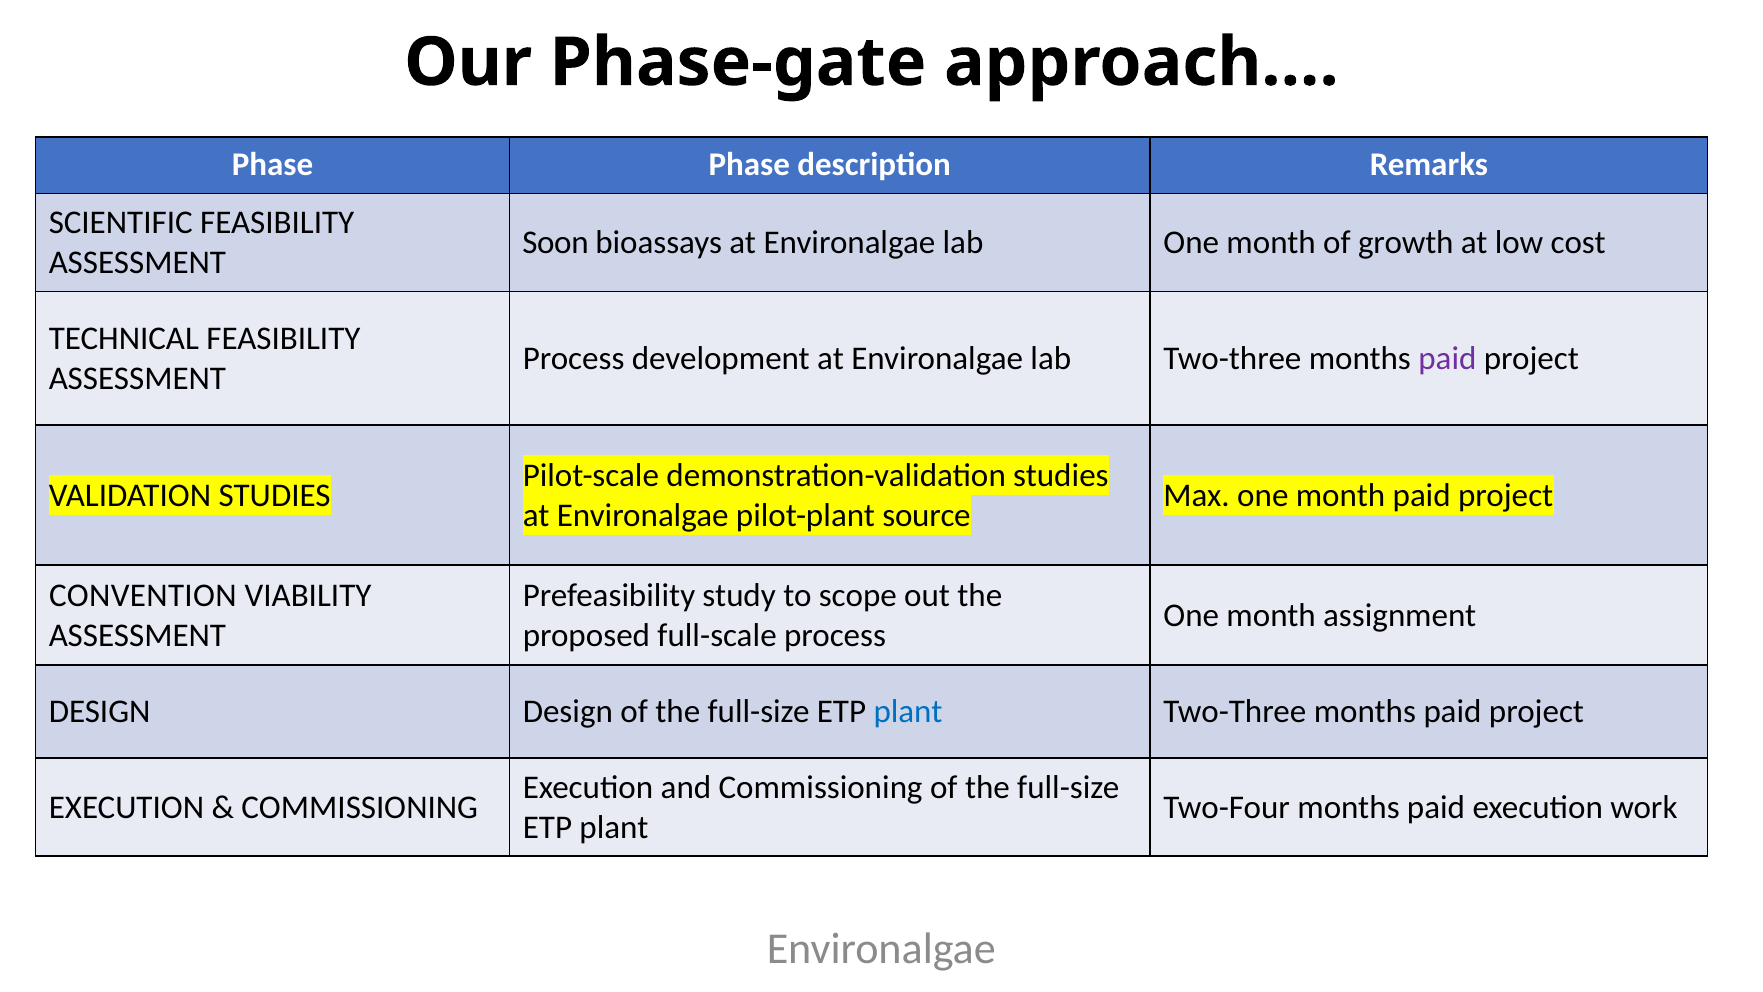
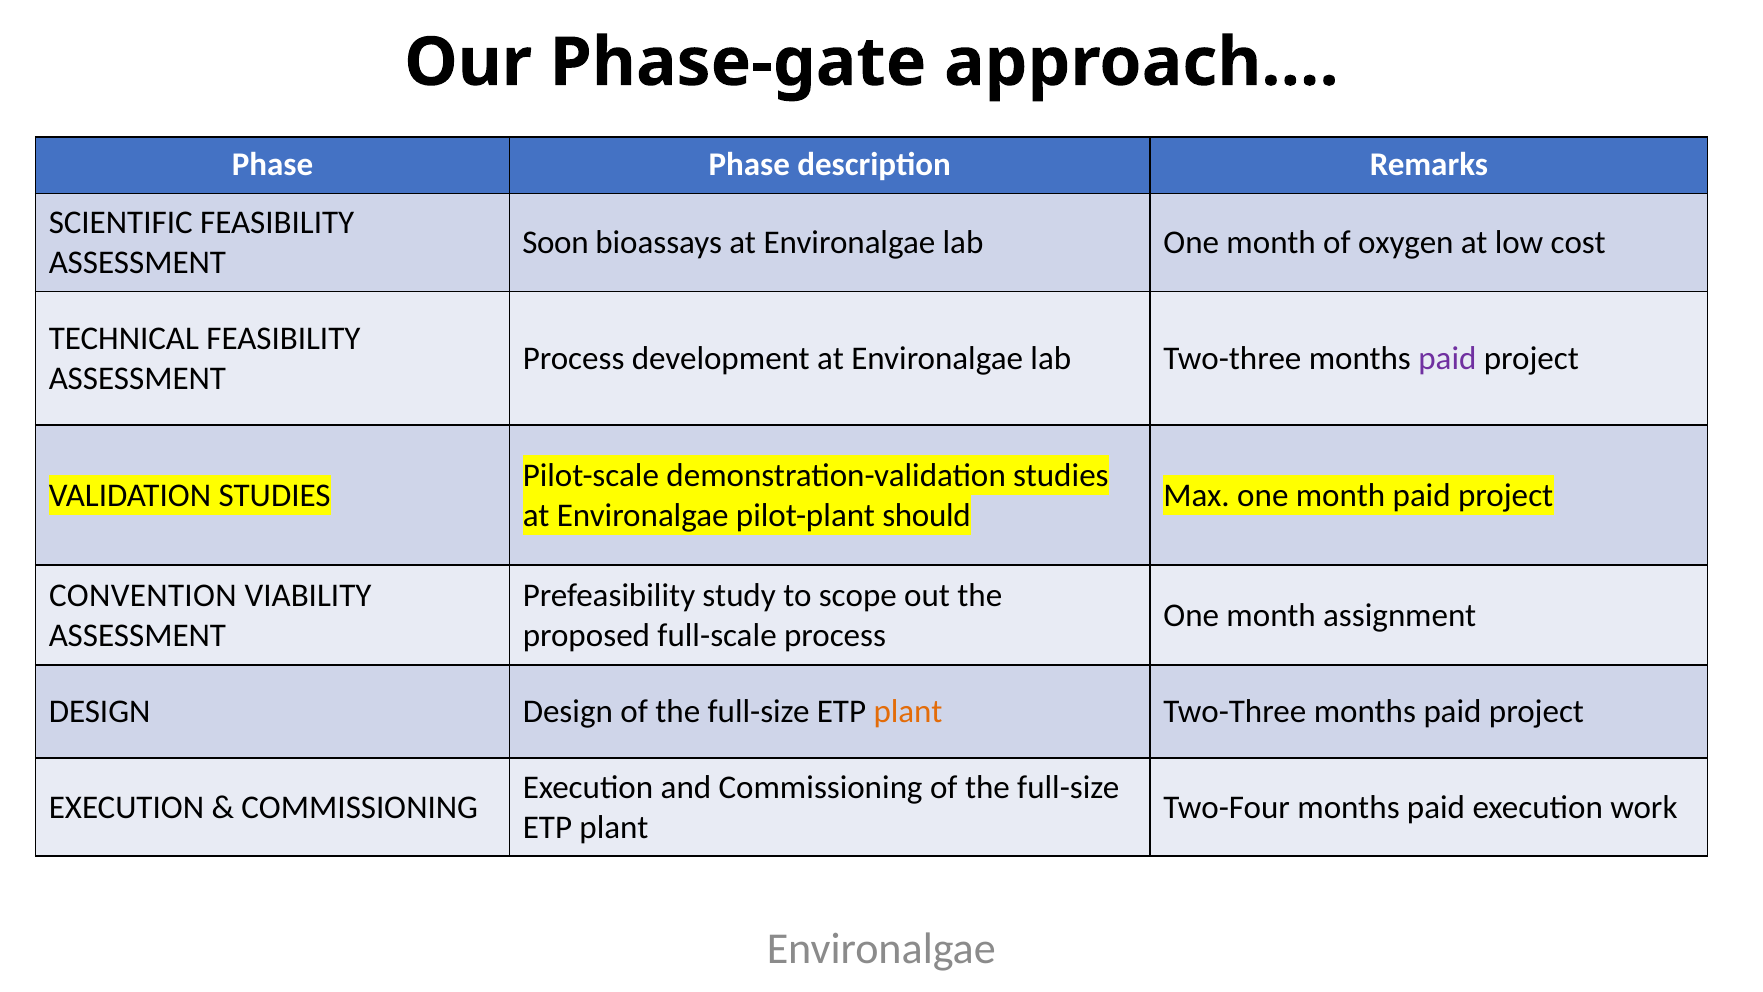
growth: growth -> oxygen
source: source -> should
plant at (908, 712) colour: blue -> orange
